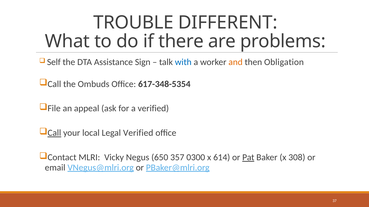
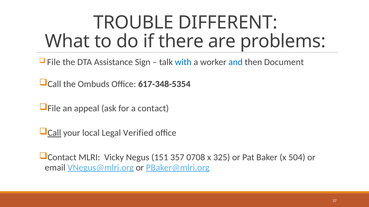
Self at (54, 62): Self -> File
and colour: orange -> blue
Obligation: Obligation -> Document
a verified: verified -> contact
650: 650 -> 151
0300: 0300 -> 0708
614: 614 -> 325
Pat underline: present -> none
308: 308 -> 504
